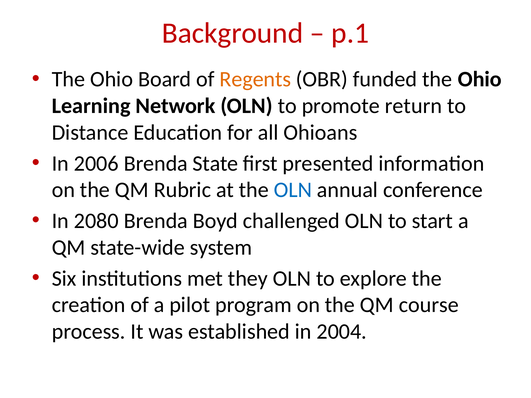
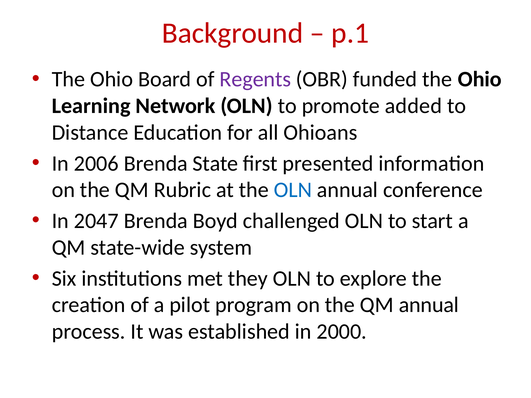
Regents colour: orange -> purple
return: return -> added
2080: 2080 -> 2047
QM course: course -> annual
2004: 2004 -> 2000
